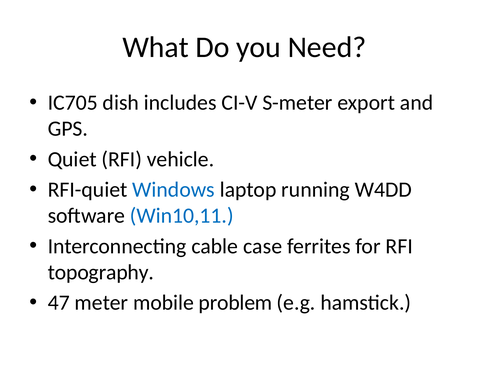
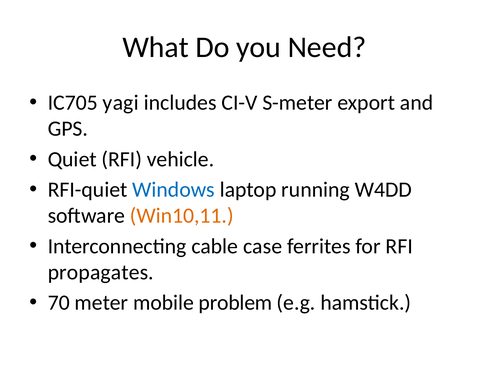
dish: dish -> yagi
Win10,11 colour: blue -> orange
topography: topography -> propagates
47: 47 -> 70
